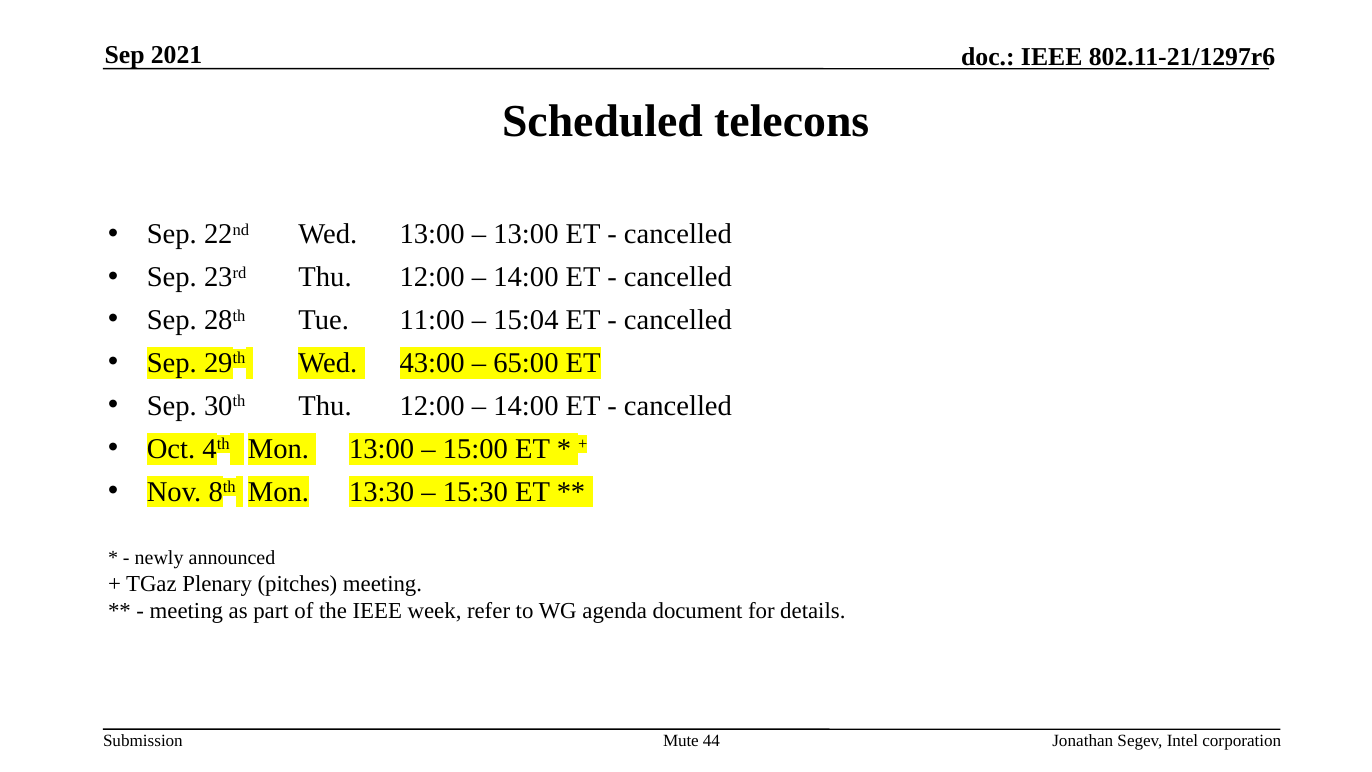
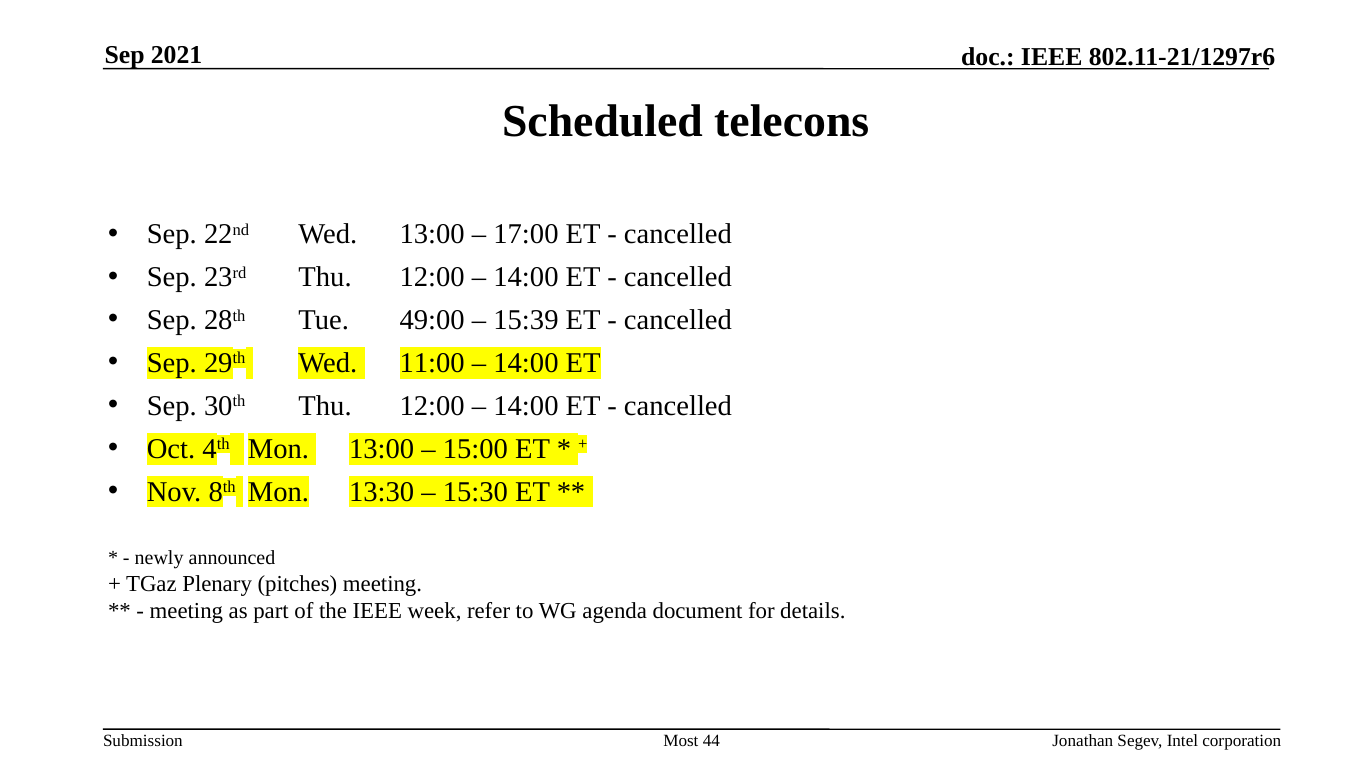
13:00 at (526, 234): 13:00 -> 17:00
11:00: 11:00 -> 49:00
15:04: 15:04 -> 15:39
43:00: 43:00 -> 11:00
65:00 at (526, 363): 65:00 -> 14:00
Mute: Mute -> Most
